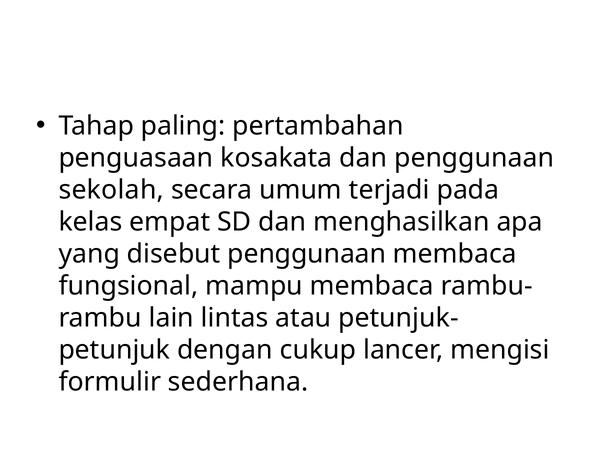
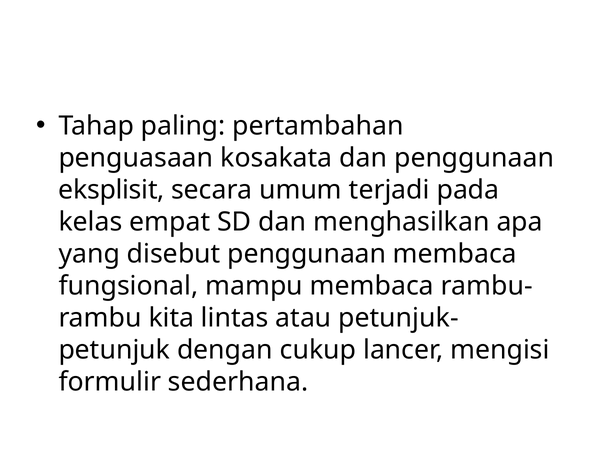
sekolah: sekolah -> eksplisit
lain: lain -> kita
